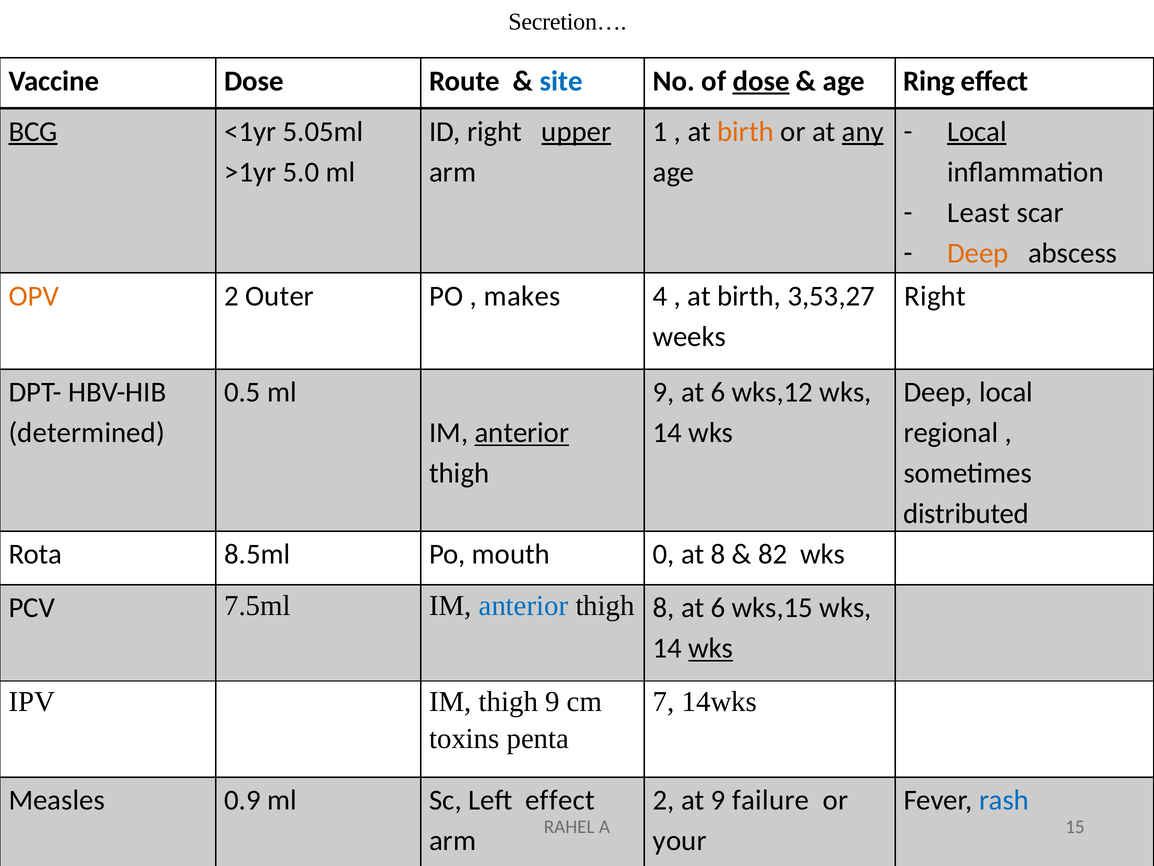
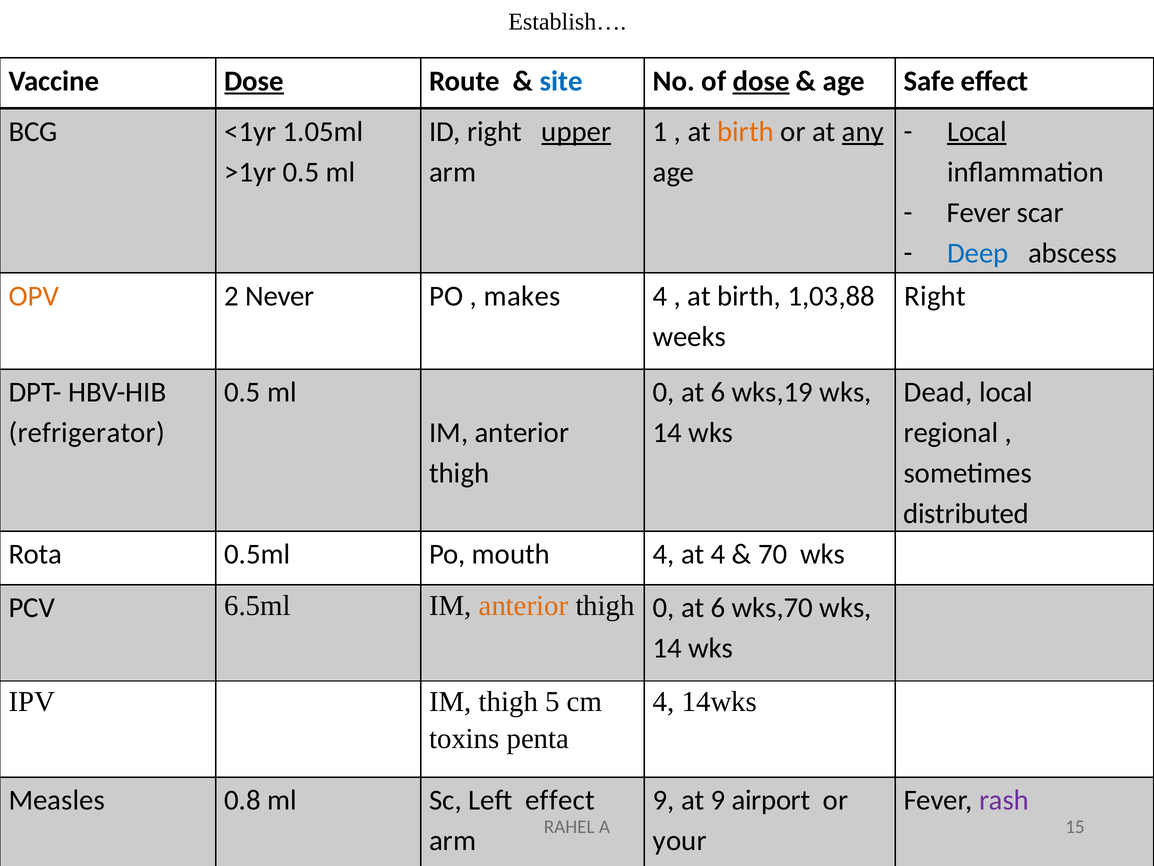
Secretion…: Secretion… -> Establish…
Dose at (254, 81) underline: none -> present
Ring: Ring -> Safe
BCG underline: present -> none
5.05ml: 5.05ml -> 1.05ml
>1yr 5.0: 5.0 -> 0.5
Least at (978, 212): Least -> Fever
Deep at (978, 253) colour: orange -> blue
Outer: Outer -> Never
3,53,27: 3,53,27 -> 1,03,88
9 at (664, 392): 9 -> 0
wks,12: wks,12 -> wks,19
Deep at (938, 392): Deep -> Dead
determined: determined -> refrigerator
anterior at (522, 433) underline: present -> none
8.5ml: 8.5ml -> 0.5ml
mouth 0: 0 -> 4
at 8: 8 -> 4
82: 82 -> 70
7.5ml: 7.5ml -> 6.5ml
anterior at (524, 605) colour: blue -> orange
8 at (664, 608): 8 -> 0
wks,15: wks,15 -> wks,70
wks at (711, 648) underline: present -> none
IM thigh 9: 9 -> 5
7 at (664, 702): 7 -> 4
0.9: 0.9 -> 0.8
2 at (664, 800): 2 -> 9
failure: failure -> airport
rash colour: blue -> purple
